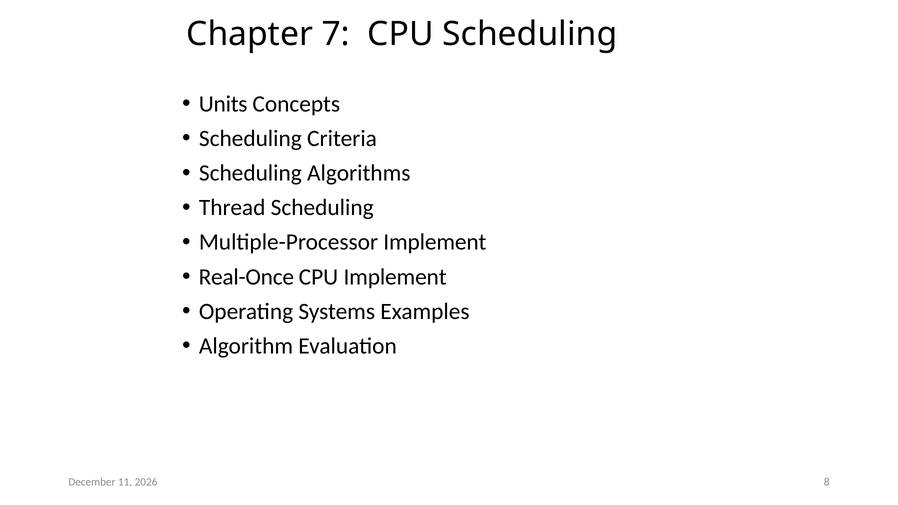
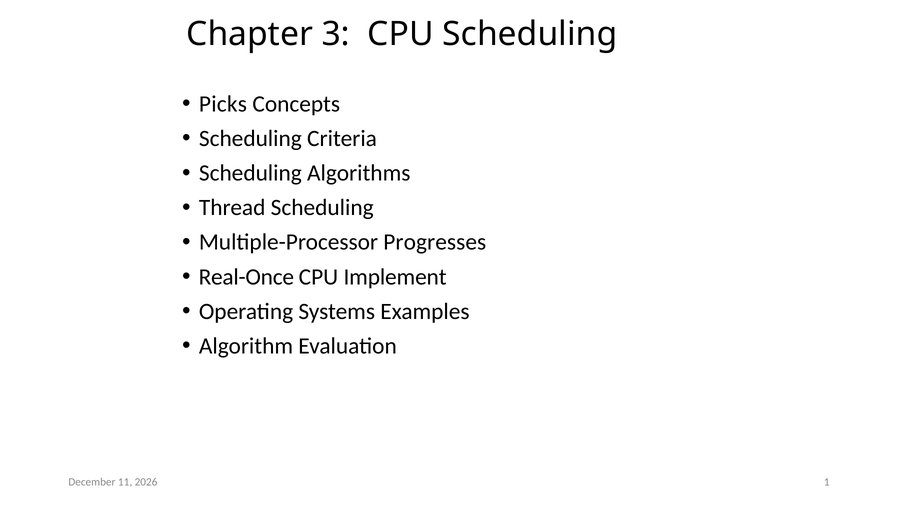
7: 7 -> 3
Units: Units -> Picks
Multiple-Processor Implement: Implement -> Progresses
8: 8 -> 1
